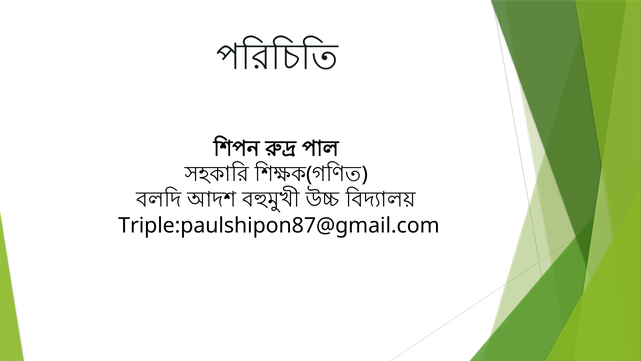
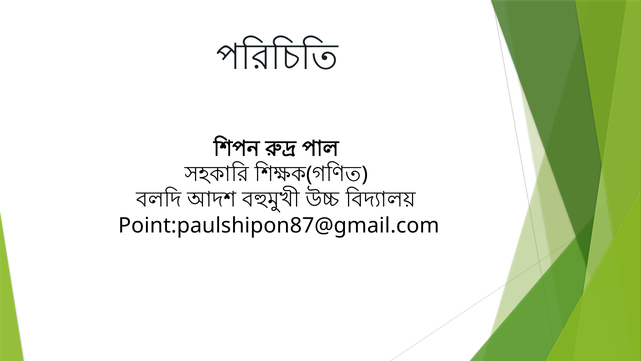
Triple:paulshipon87@gmail.com: Triple:paulshipon87@gmail.com -> Point:paulshipon87@gmail.com
